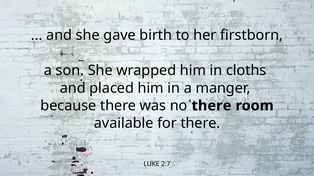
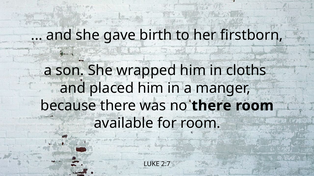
for there: there -> room
